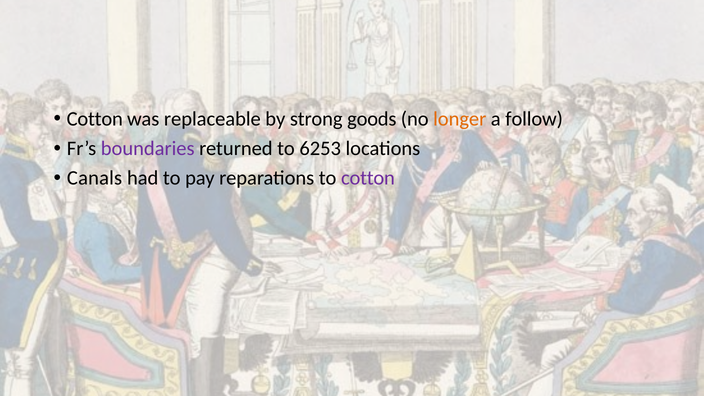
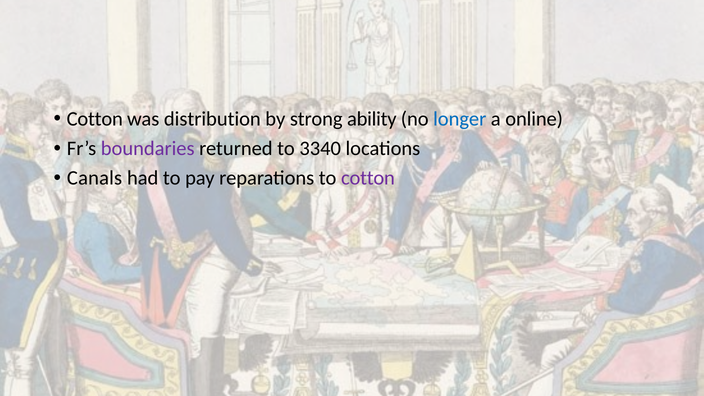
replaceable: replaceable -> distribution
goods: goods -> ability
longer colour: orange -> blue
follow: follow -> online
6253: 6253 -> 3340
